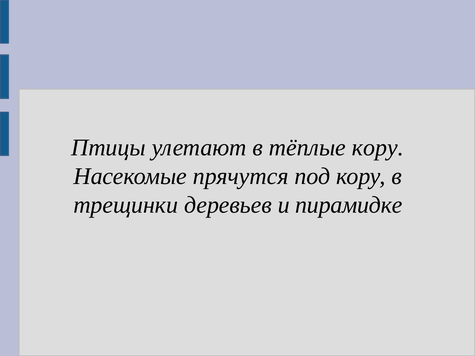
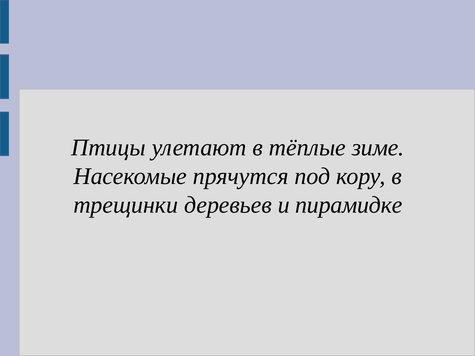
тёплые кору: кору -> зиме
